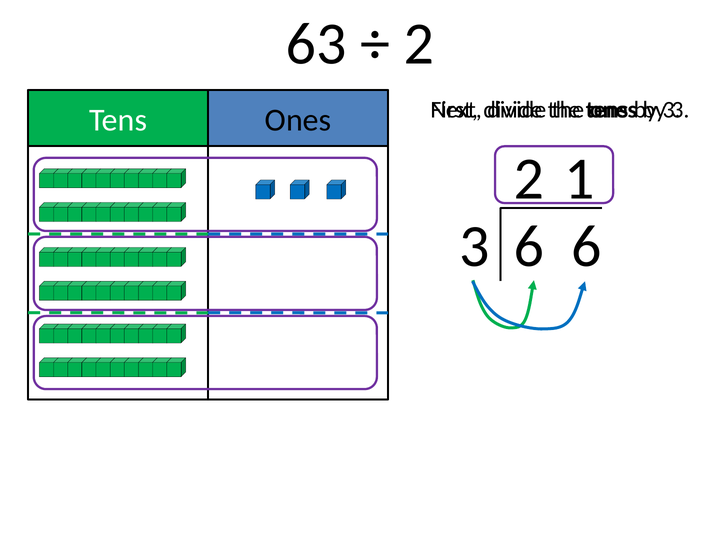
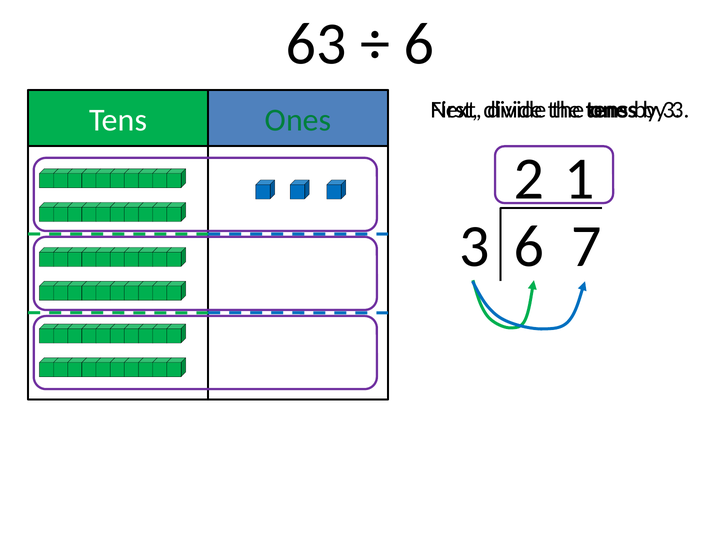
2 at (419, 44): 2 -> 6
Ones at (298, 120) colour: black -> green
6 6: 6 -> 7
